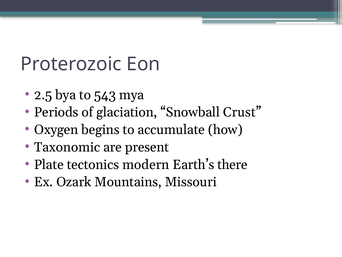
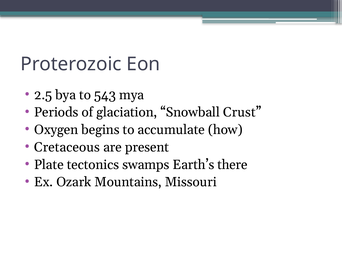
Taxonomic: Taxonomic -> Cretaceous
modern: modern -> swamps
